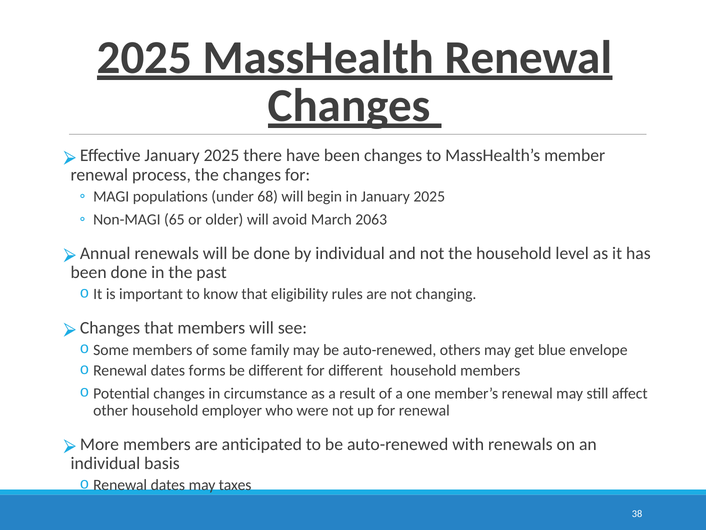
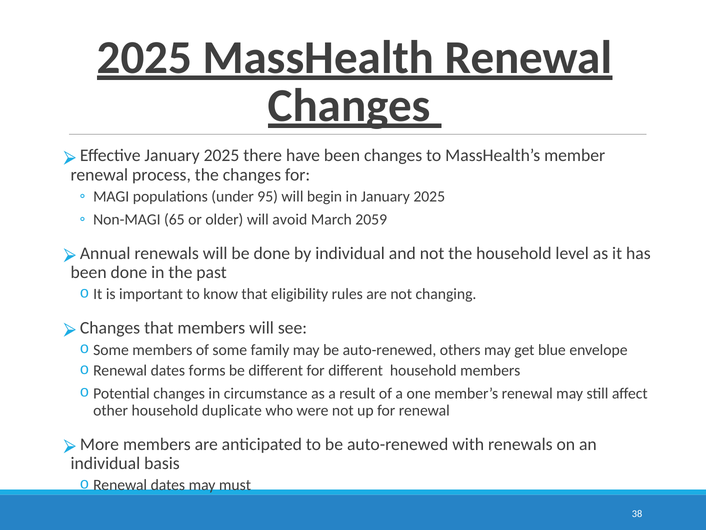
68: 68 -> 95
2063: 2063 -> 2059
employer: employer -> duplicate
taxes: taxes -> must
